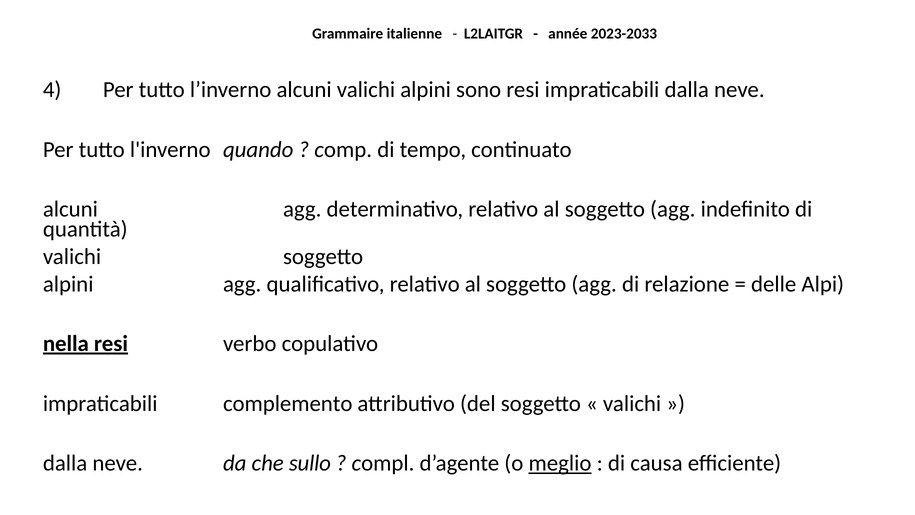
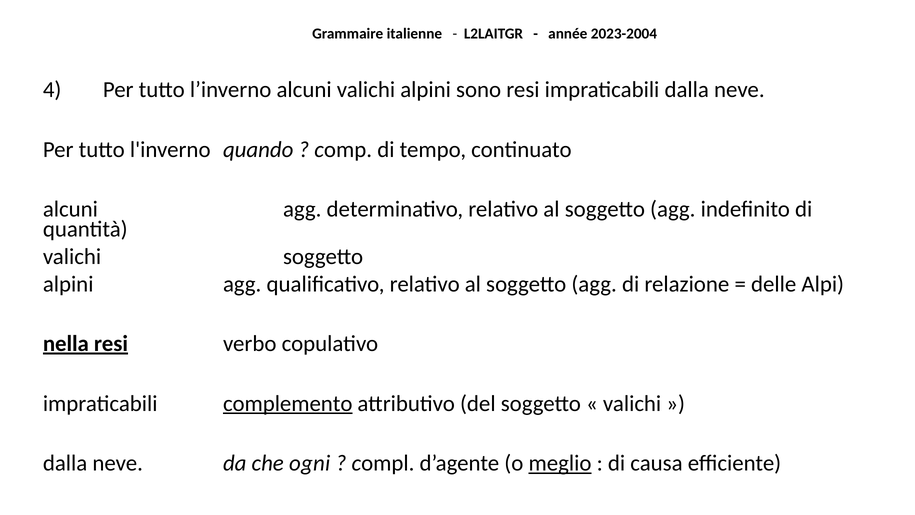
2023-2033: 2023-2033 -> 2023-2004
complemento underline: none -> present
sullo: sullo -> ogni
